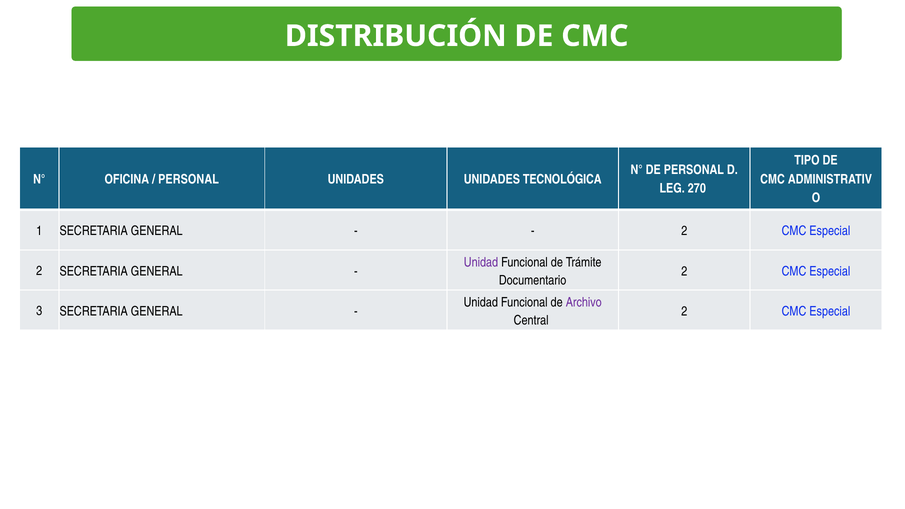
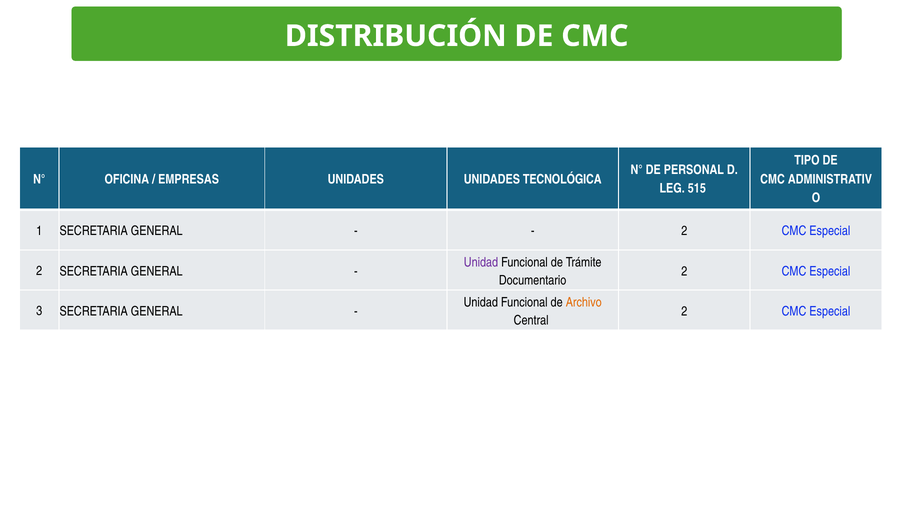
PERSONAL at (189, 179): PERSONAL -> EMPRESAS
270: 270 -> 515
Archivo colour: purple -> orange
